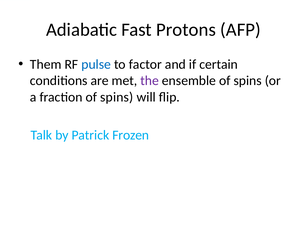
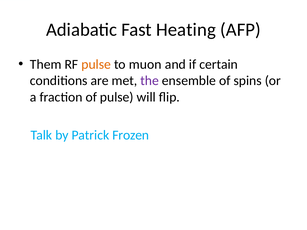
Protons: Protons -> Heating
pulse at (96, 64) colour: blue -> orange
factor: factor -> muon
fraction of spins: spins -> pulse
